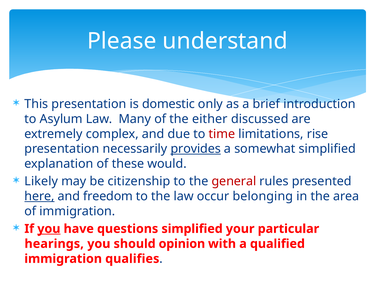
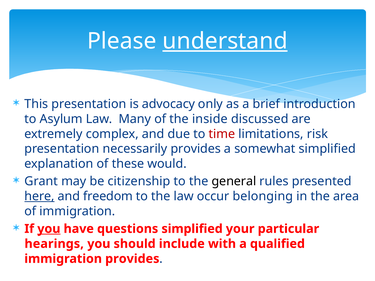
understand underline: none -> present
domestic: domestic -> advocacy
either: either -> inside
rise: rise -> risk
provides at (196, 149) underline: present -> none
Likely: Likely -> Grant
general colour: red -> black
opinion: opinion -> include
immigration qualifies: qualifies -> provides
